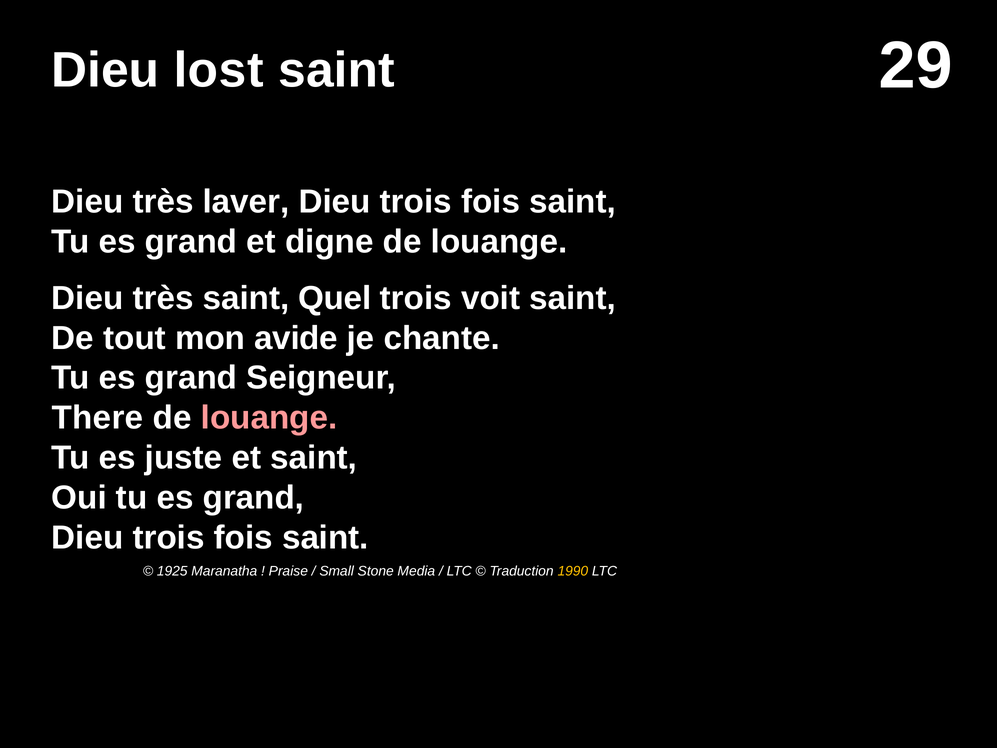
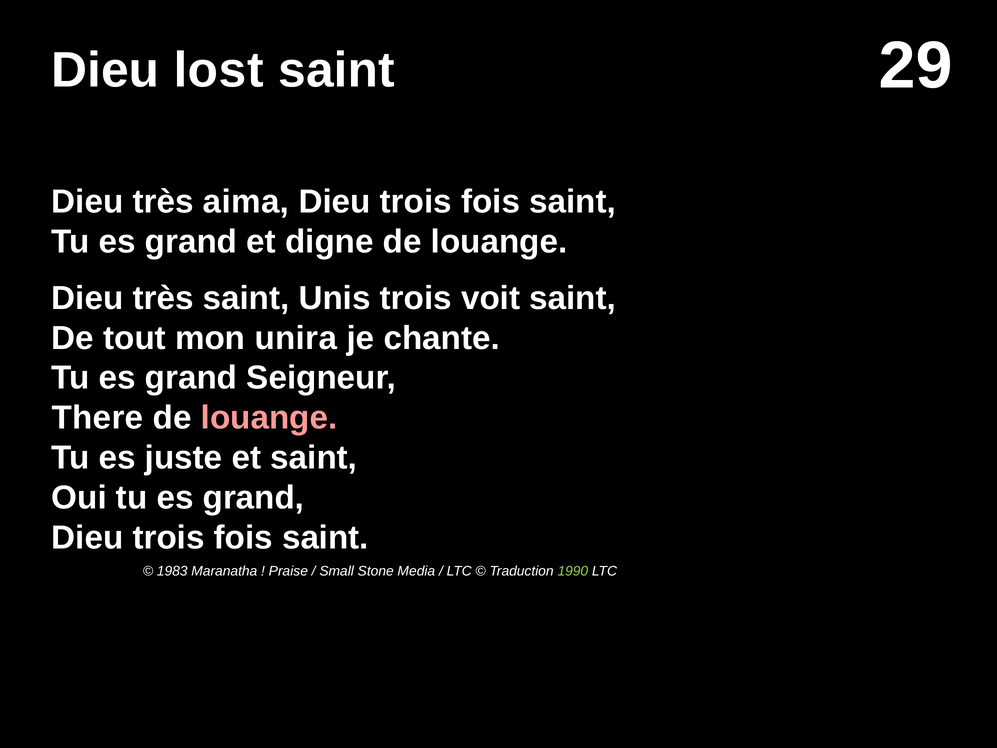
laver: laver -> aima
Quel: Quel -> Unis
avide: avide -> unira
1925: 1925 -> 1983
1990 colour: yellow -> light green
